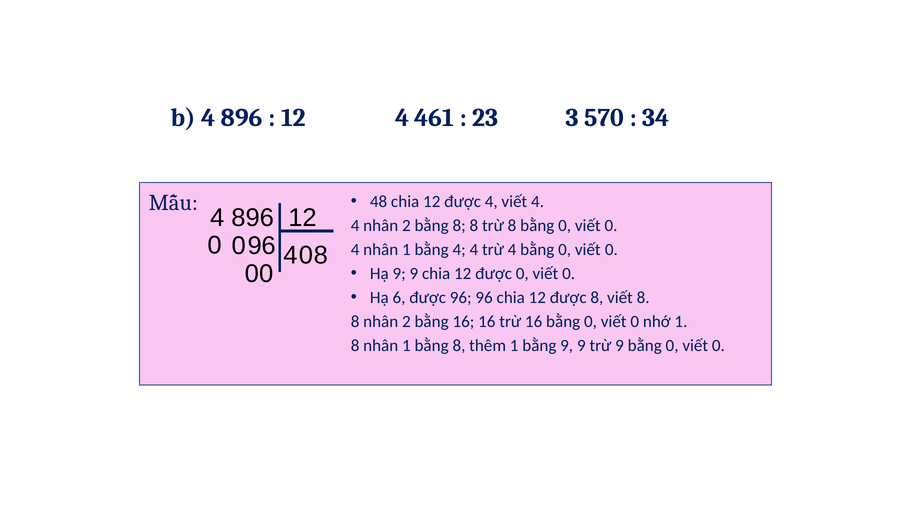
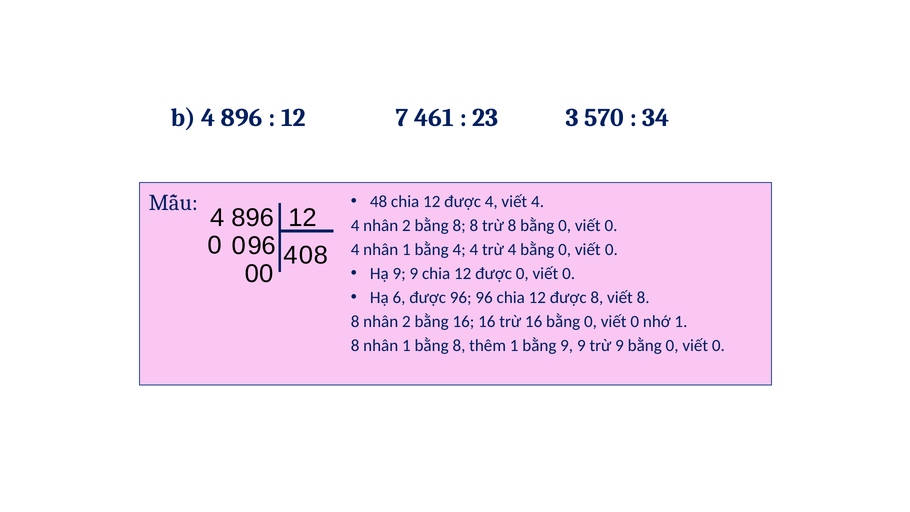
12 4: 4 -> 7
